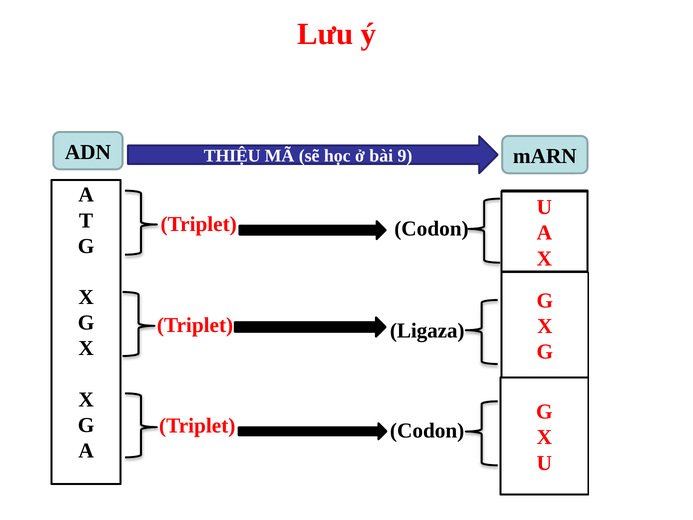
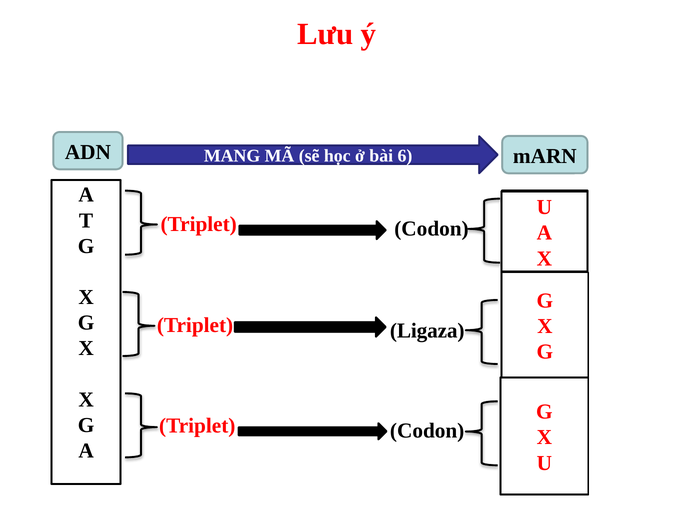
THIỆU: THIỆU -> MANG
9: 9 -> 6
